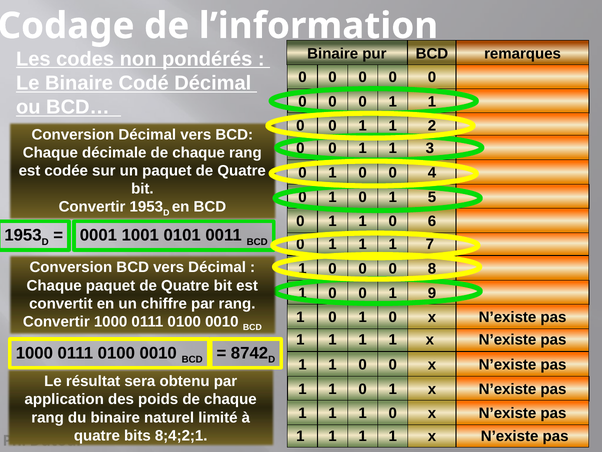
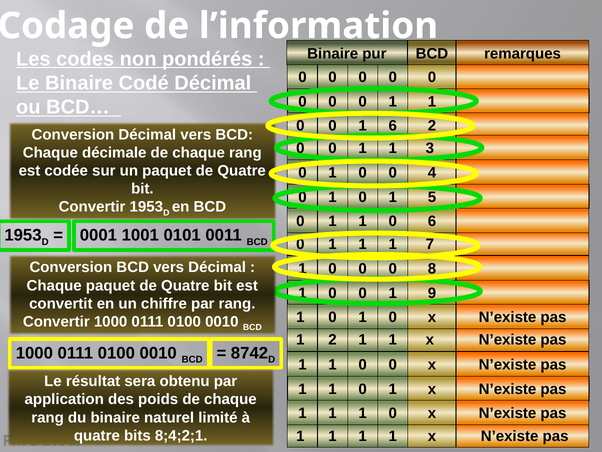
1 at (393, 126): 1 -> 6
1 at (333, 340): 1 -> 2
